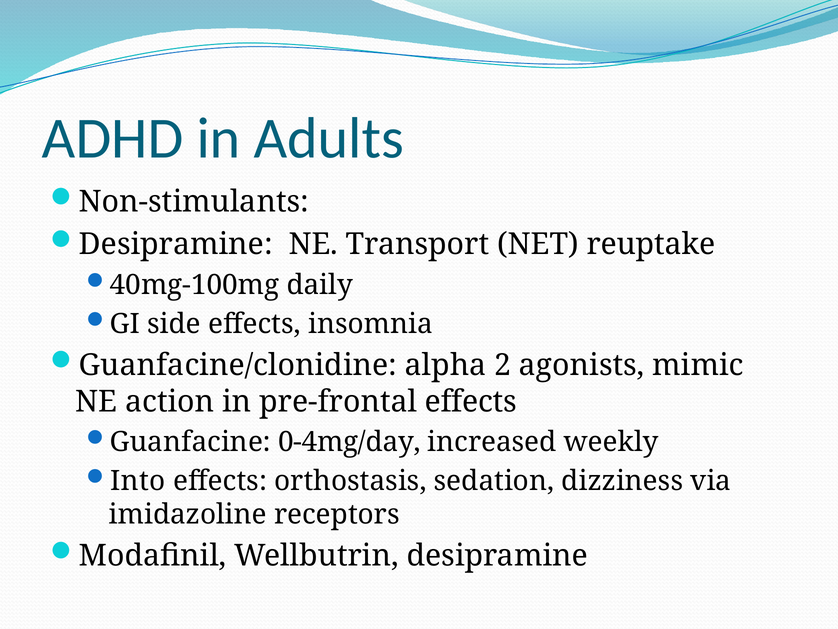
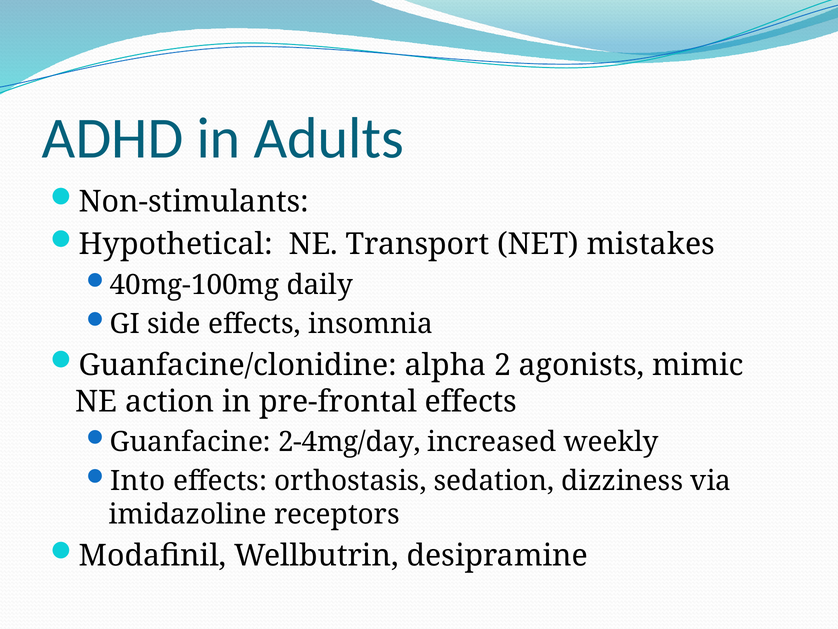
Desipramine at (176, 244): Desipramine -> Hypothetical
reuptake: reuptake -> mistakes
0-4mg/day: 0-4mg/day -> 2-4mg/day
